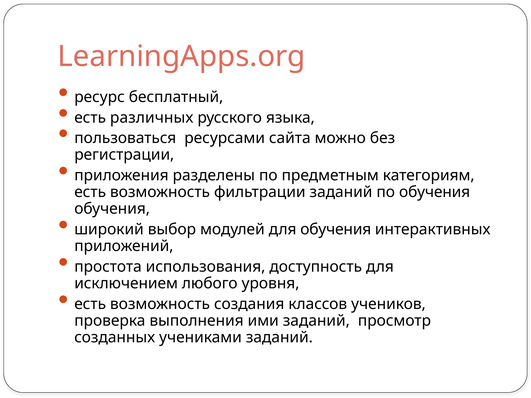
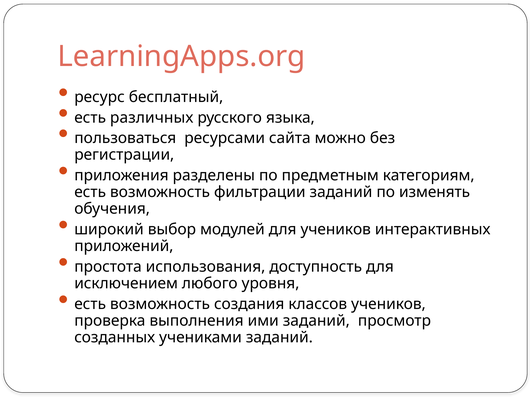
по обучения: обучения -> изменять
для обучения: обучения -> учеников
